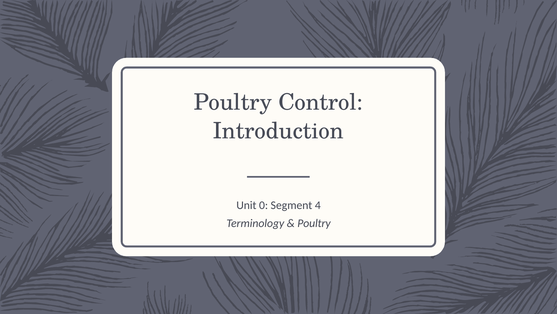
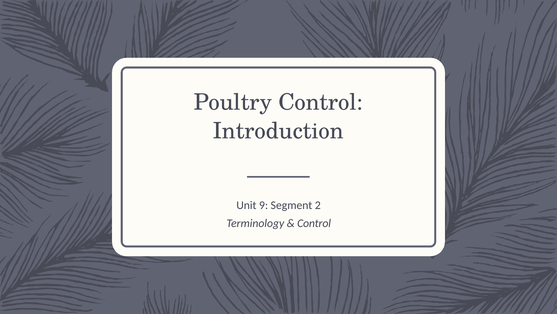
0: 0 -> 9
4: 4 -> 2
Poultry at (314, 223): Poultry -> Control
